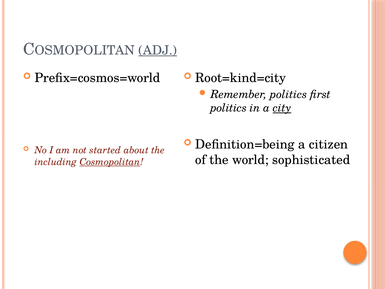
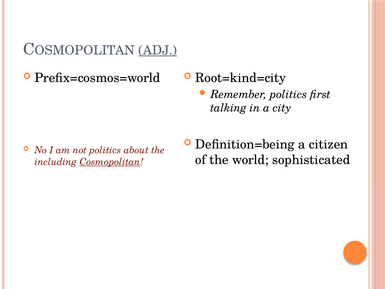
politics at (229, 108): politics -> talking
city underline: present -> none
not started: started -> politics
